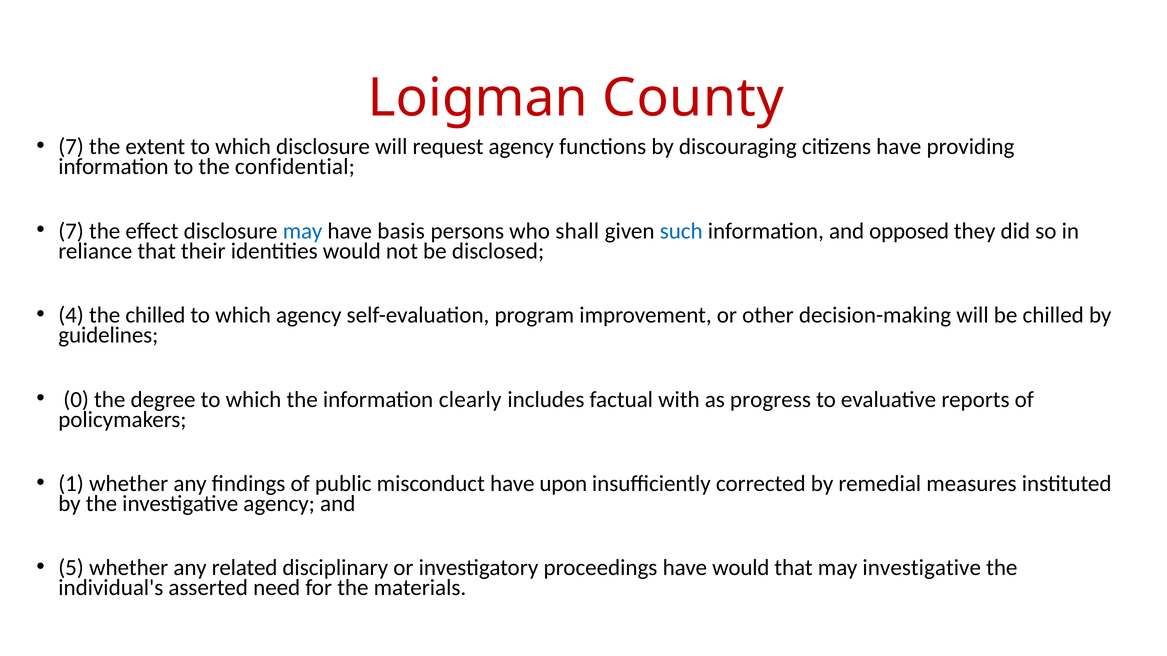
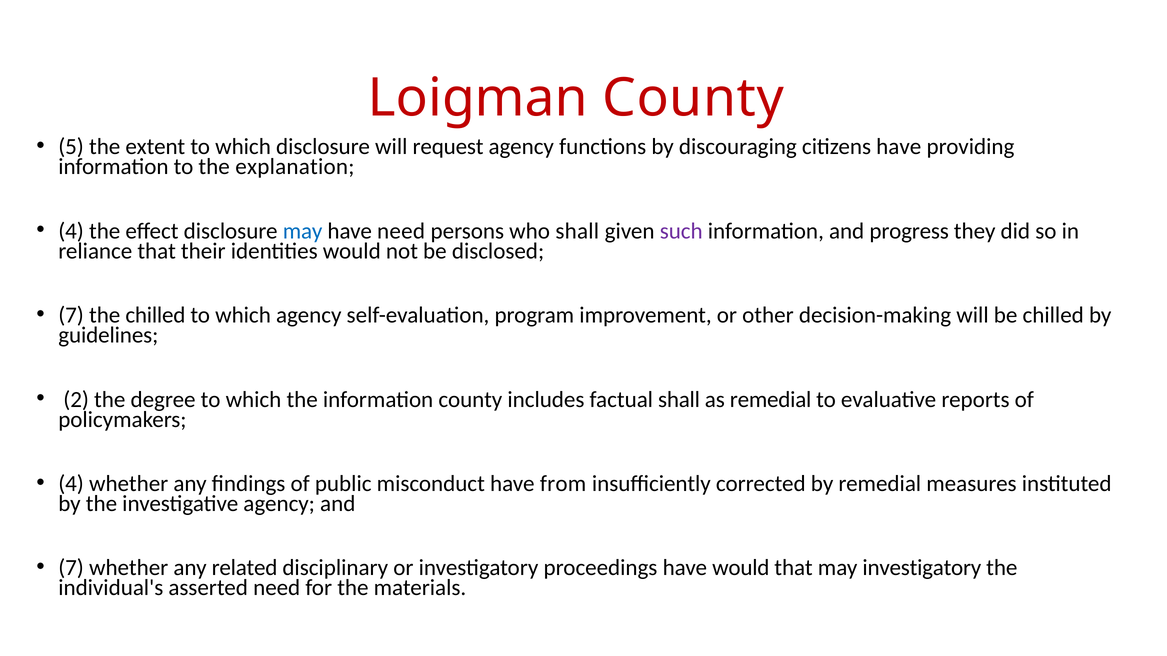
7 at (71, 147): 7 -> 5
confidential: confidential -> explanation
7 at (71, 231): 7 -> 4
have basis: basis -> need
such colour: blue -> purple
opposed: opposed -> progress
4 at (71, 315): 4 -> 7
0: 0 -> 2
information clearly: clearly -> county
factual with: with -> shall
as progress: progress -> remedial
1 at (71, 484): 1 -> 4
upon: upon -> from
5 at (71, 568): 5 -> 7
may investigative: investigative -> investigatory
